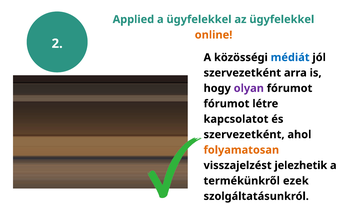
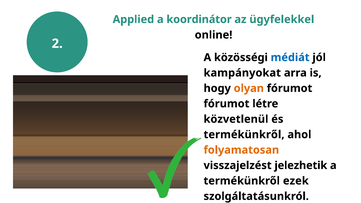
a ügyfelekkel: ügyfelekkel -> koordinátor
online colour: orange -> black
szervezetként at (242, 73): szervezetként -> kampányokat
olyan colour: purple -> orange
kapcsolatot: kapcsolatot -> közvetlenül
szervezetként at (244, 135): szervezetként -> termékünkről
